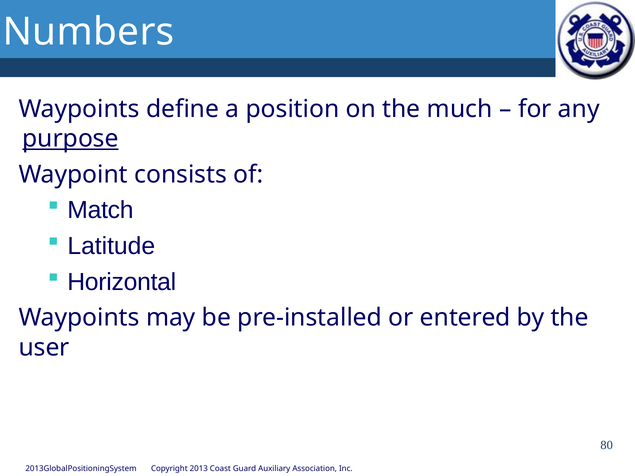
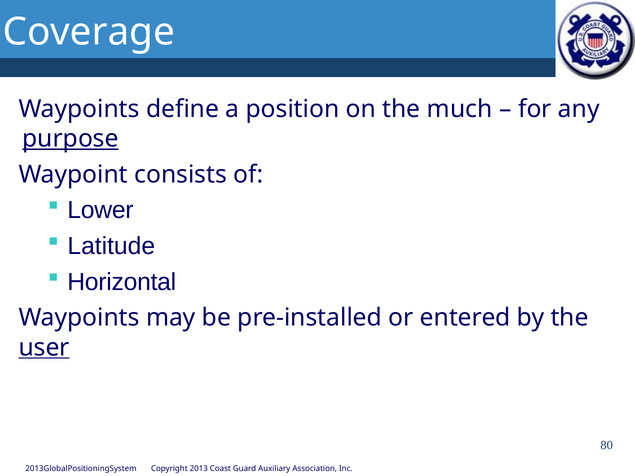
Numbers: Numbers -> Coverage
Match: Match -> Lower
user underline: none -> present
